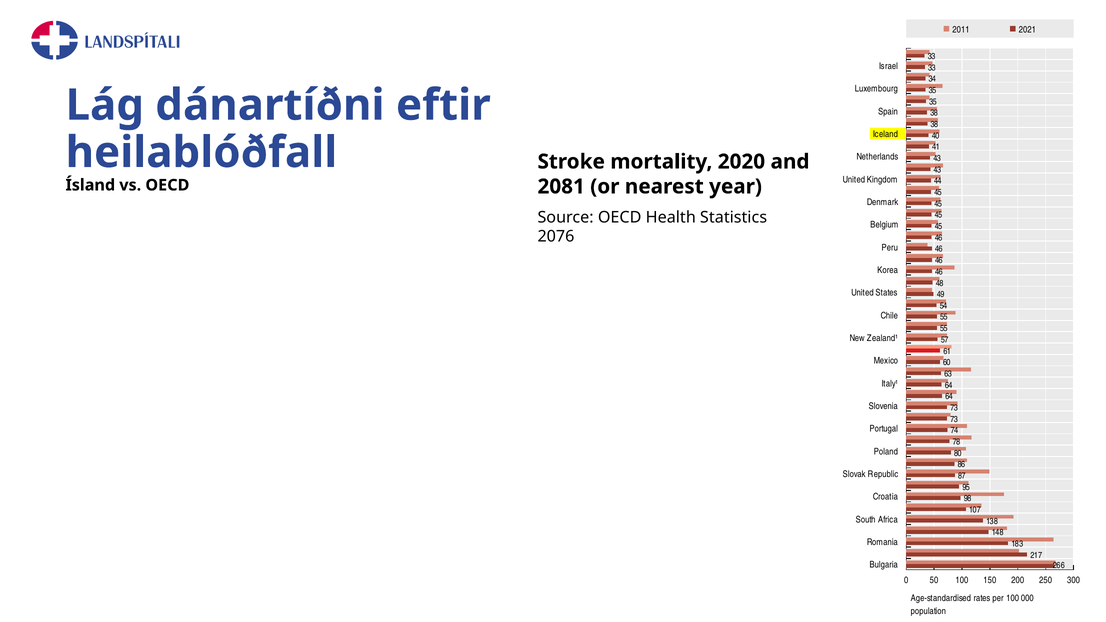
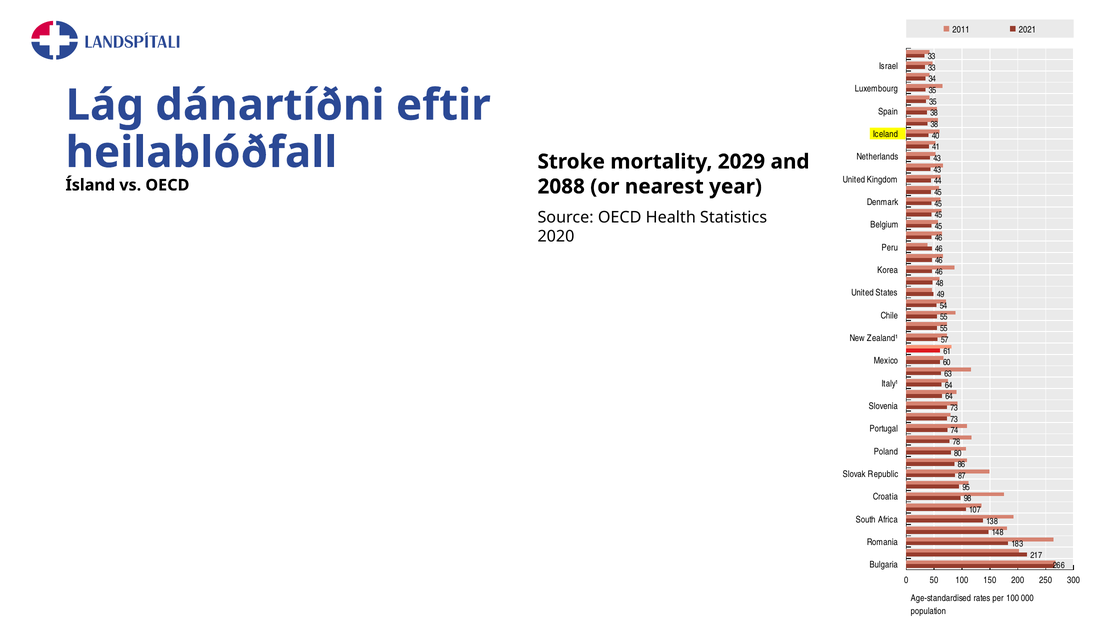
2020: 2020 -> 2029
2081: 2081 -> 2088
2076: 2076 -> 2020
